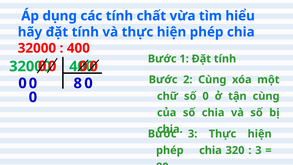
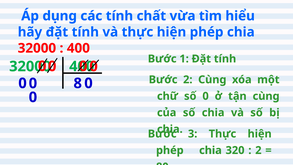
3 at (258, 150): 3 -> 2
